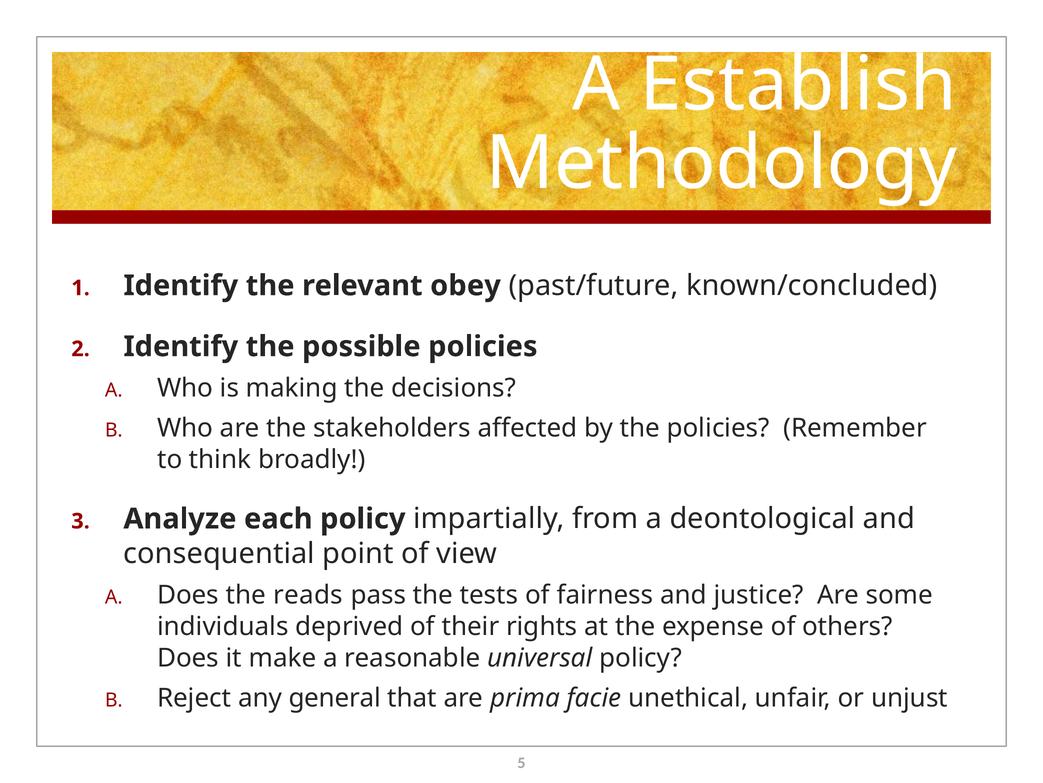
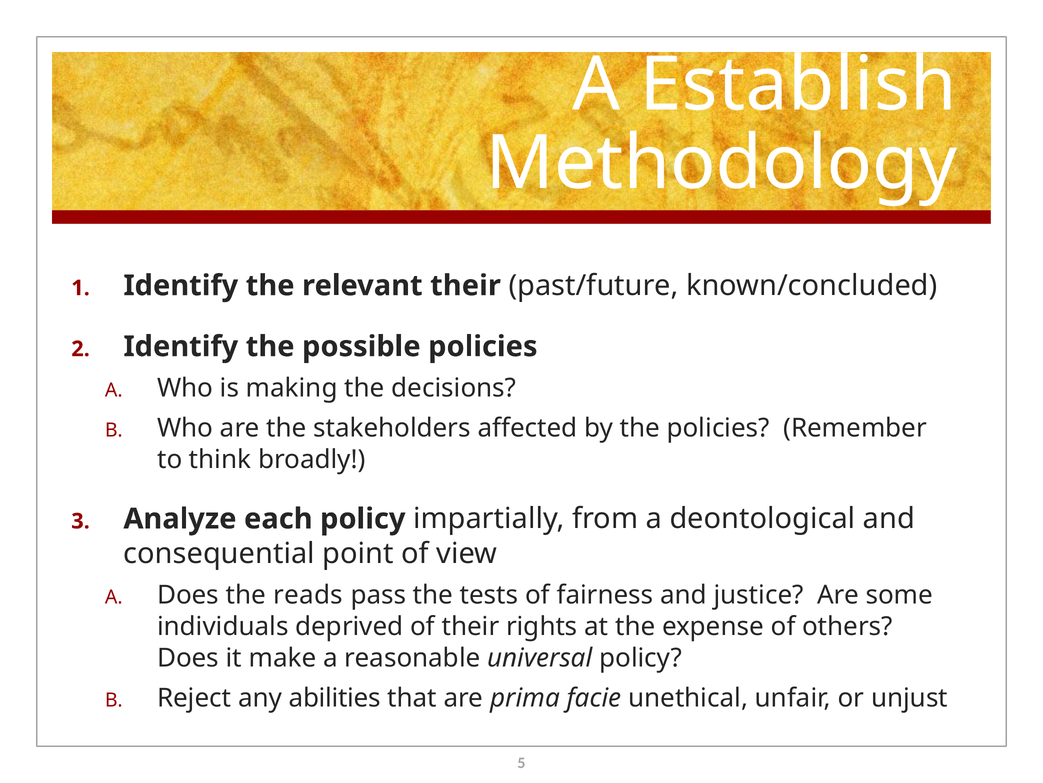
relevant obey: obey -> their
general: general -> abilities
